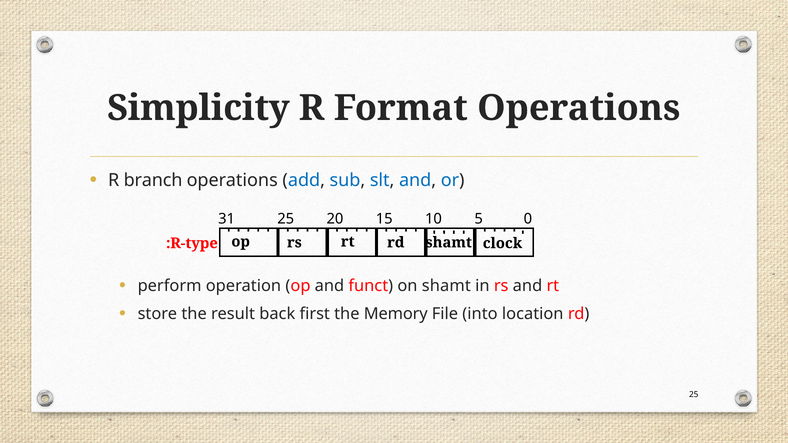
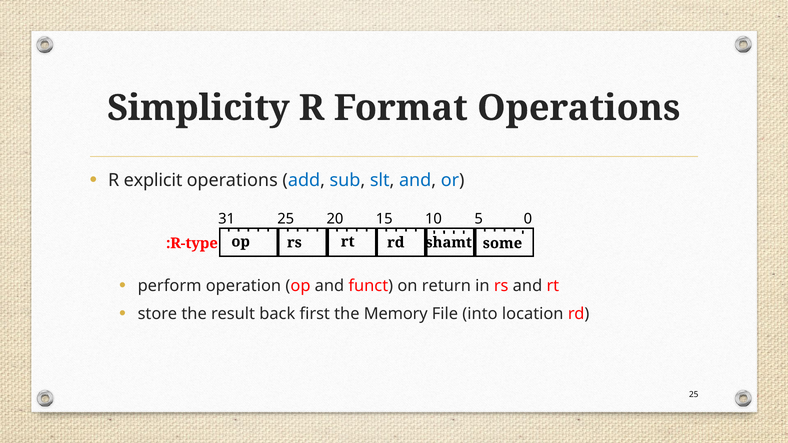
branch: branch -> explicit
clock: clock -> some
on shamt: shamt -> return
